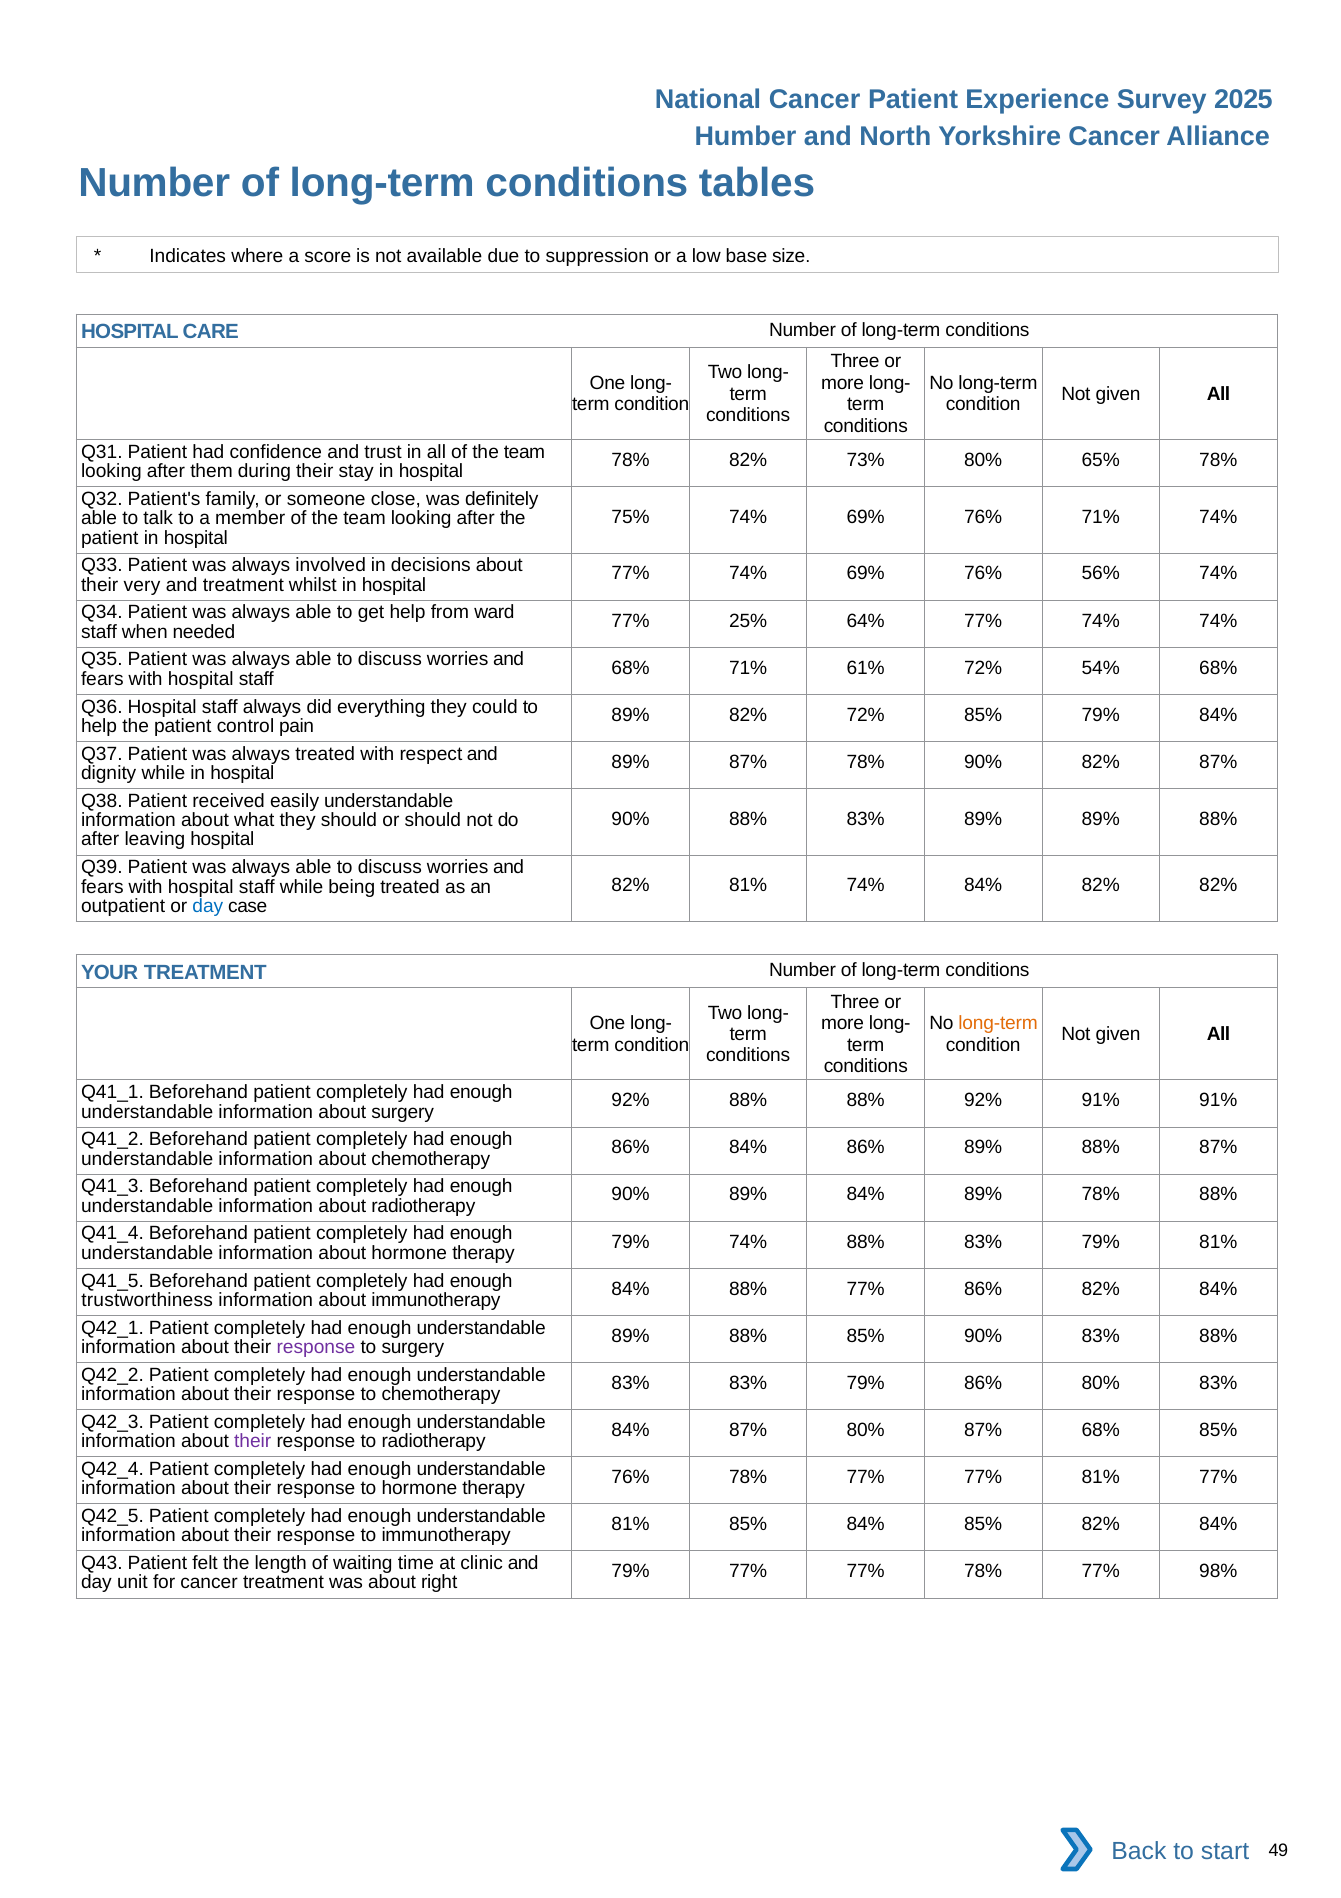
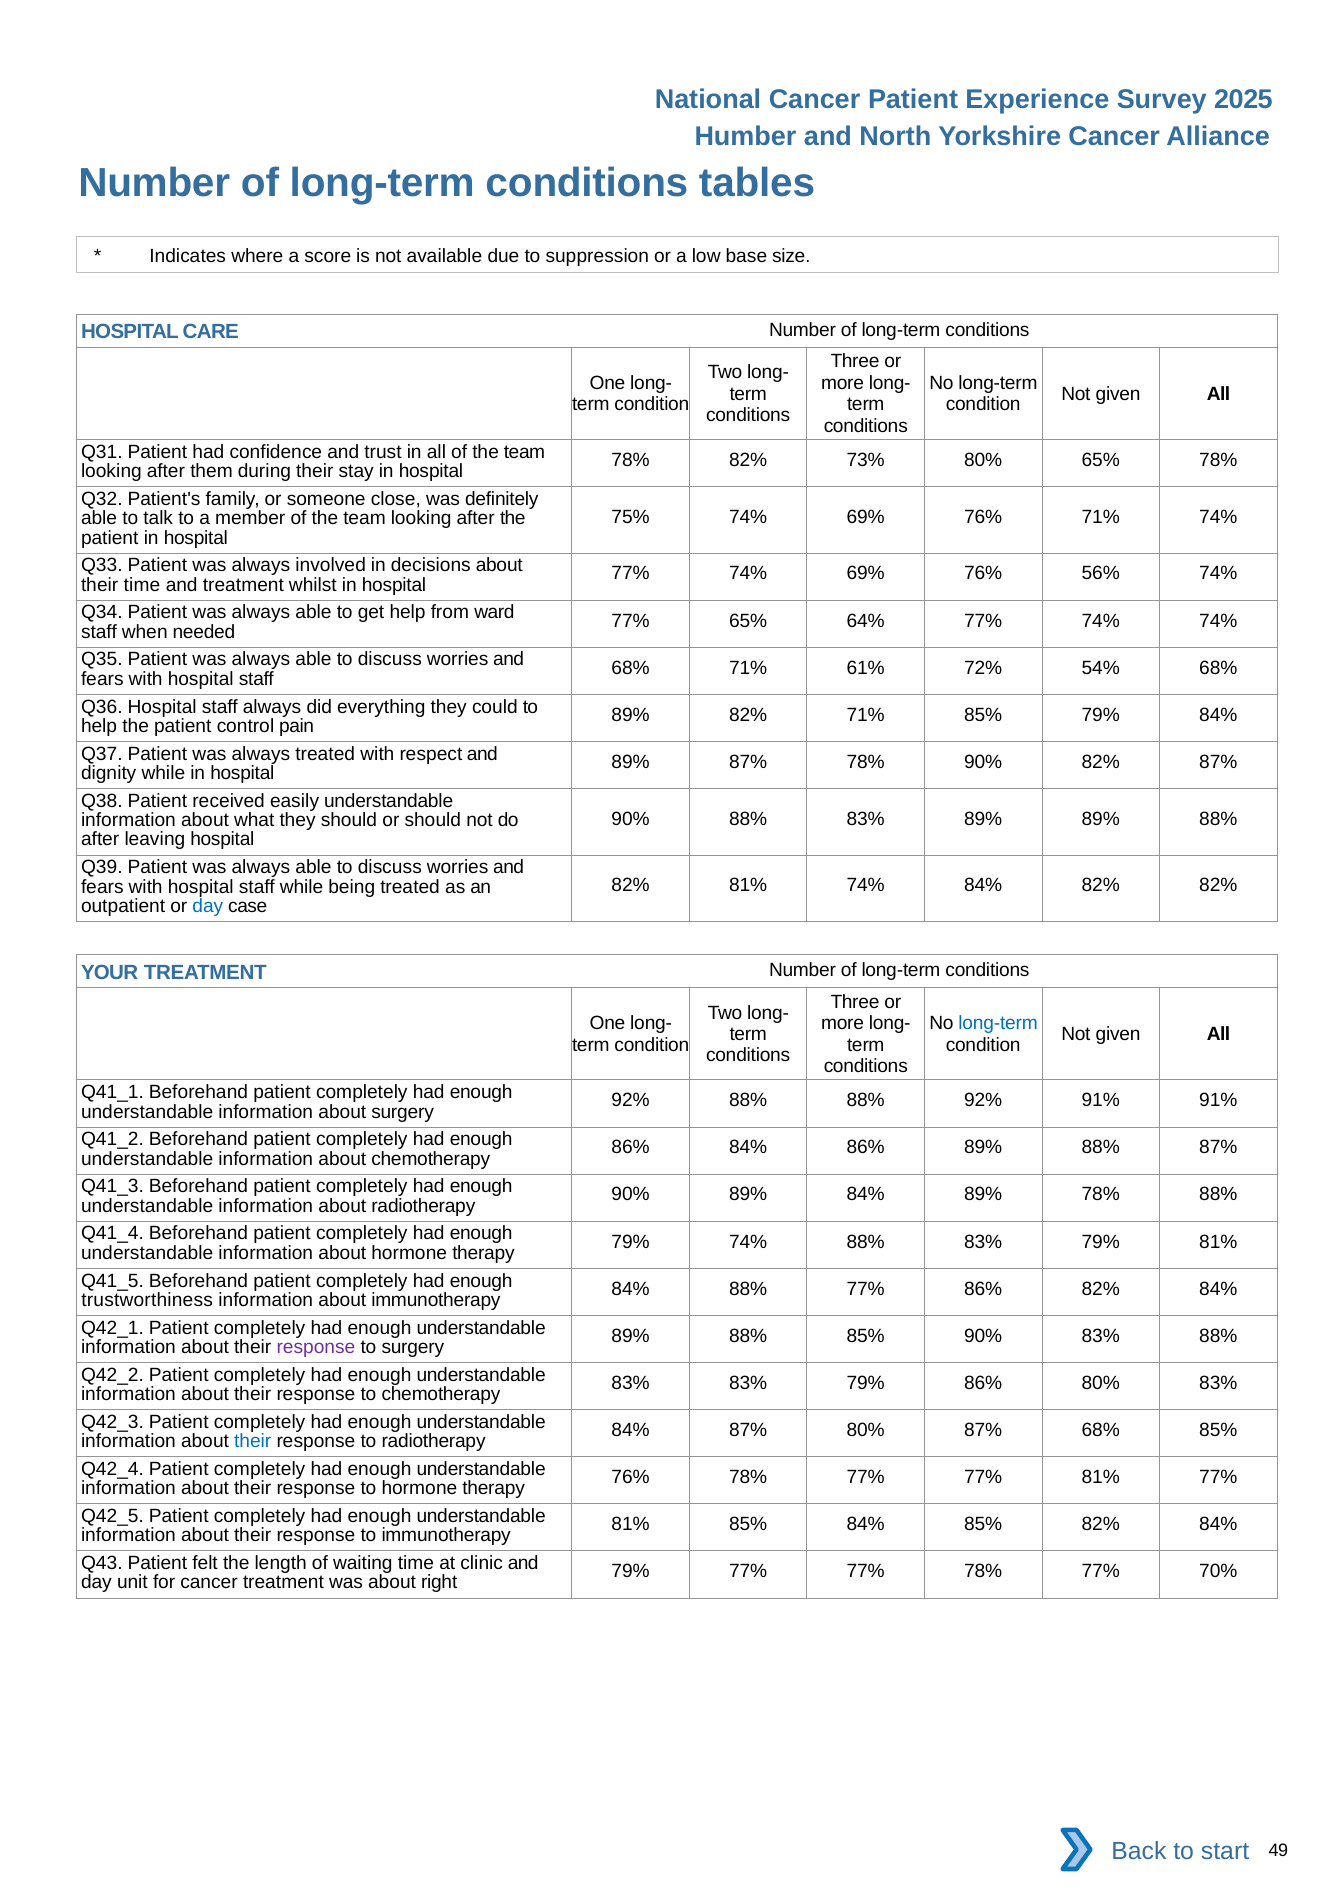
their very: very -> time
77% 25%: 25% -> 65%
82% 72%: 72% -> 71%
long-term at (998, 1023) colour: orange -> blue
their at (253, 1441) colour: purple -> blue
98%: 98% -> 70%
